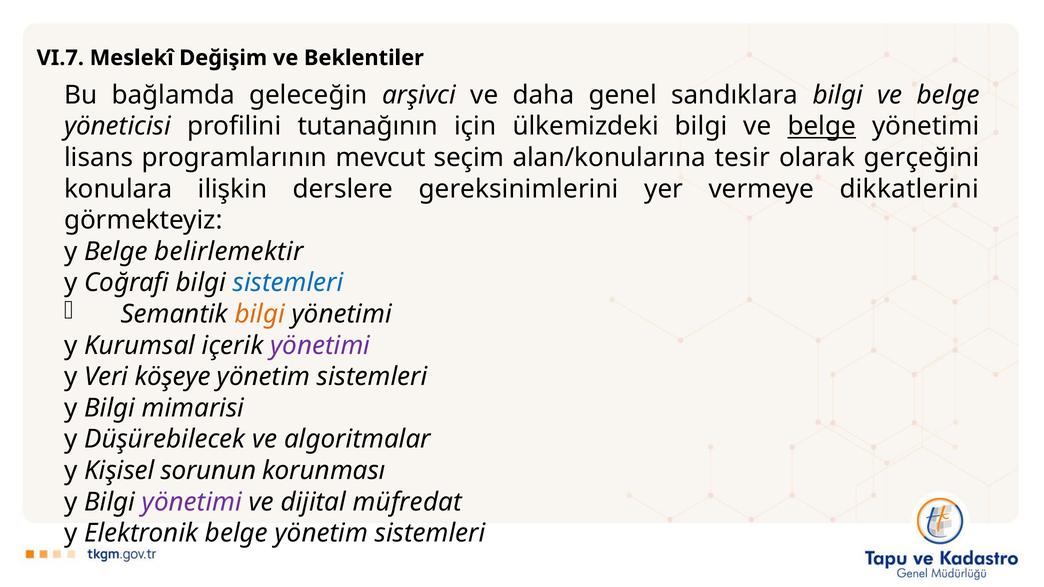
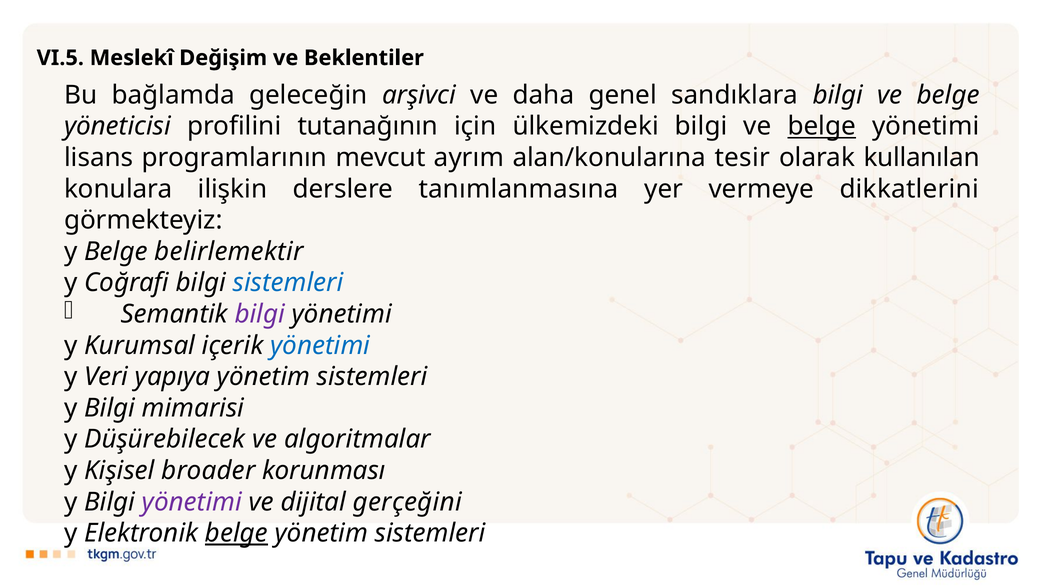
VI.7: VI.7 -> VI.5
seçim: seçim -> ayrım
gerçeğini: gerçeğini -> kullanılan
gereksinimlerini: gereksinimlerini -> tanımlanmasına
bilgi at (260, 314) colour: orange -> purple
yönetimi at (320, 346) colour: purple -> blue
köşeye: köşeye -> yapıya
sorunun: sorunun -> broader
müfredat: müfredat -> gerçeğini
belge at (236, 534) underline: none -> present
